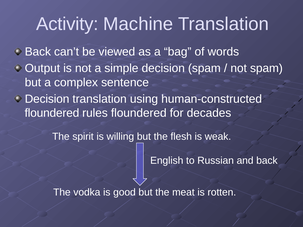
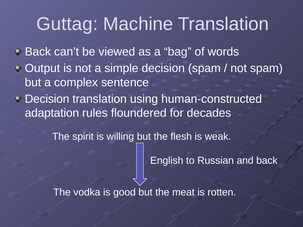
Activity: Activity -> Guttag
floundered at (52, 113): floundered -> adaptation
